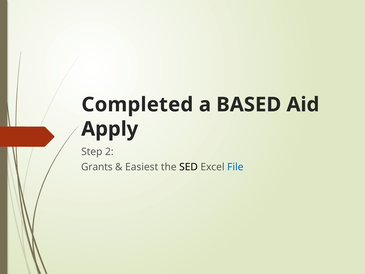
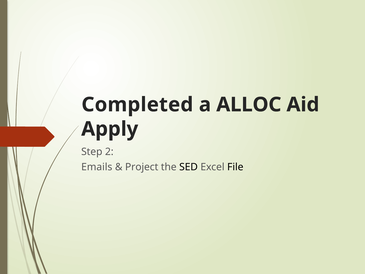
BASED: BASED -> ALLOC
Grants: Grants -> Emails
Easiest: Easiest -> Project
File colour: blue -> black
